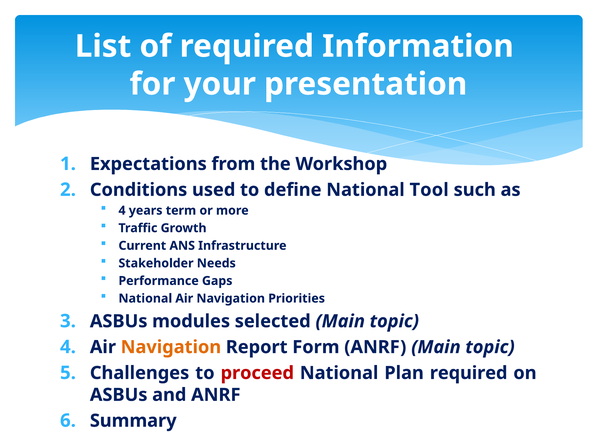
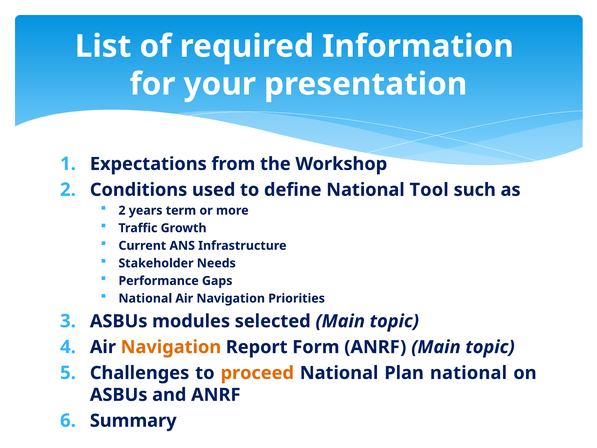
4 at (122, 210): 4 -> 2
proceed colour: red -> orange
Plan required: required -> national
